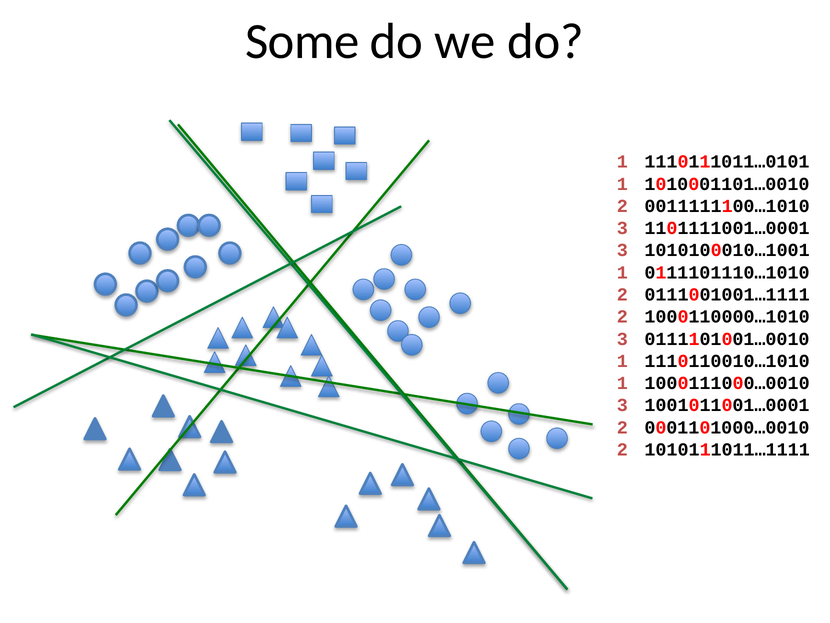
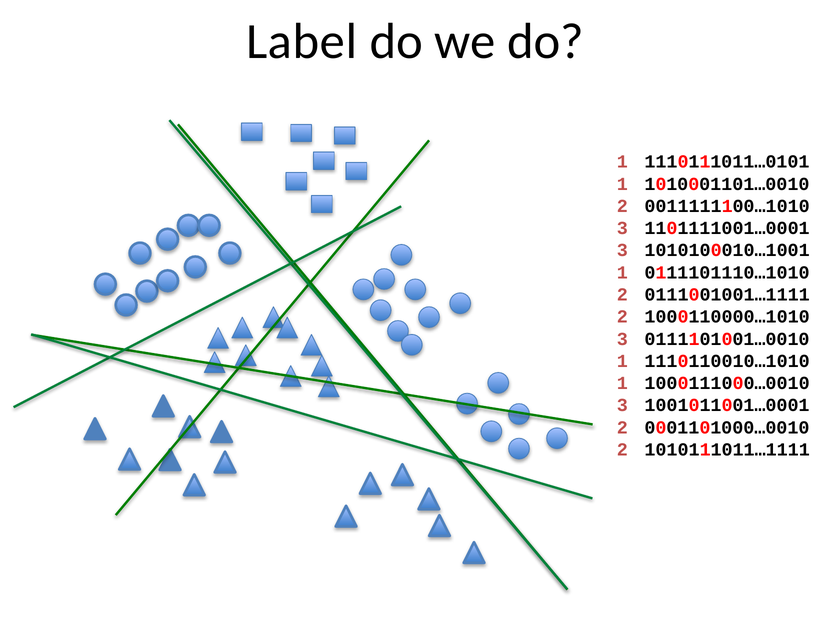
Some: Some -> Label
